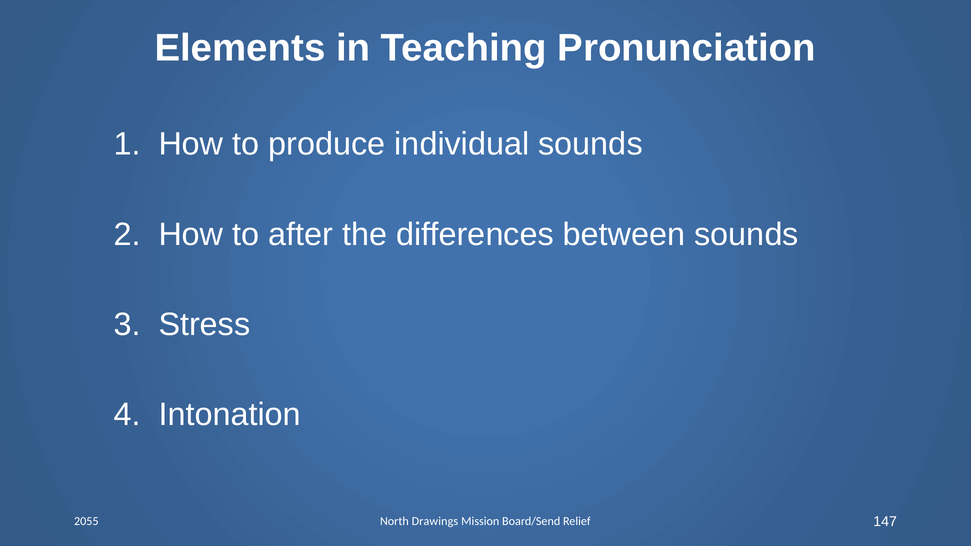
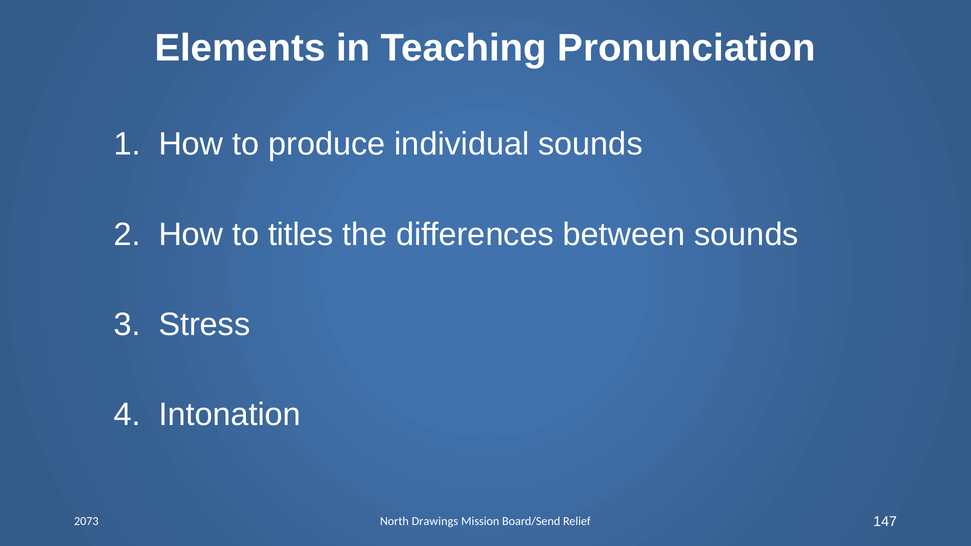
after: after -> titles
2055: 2055 -> 2073
